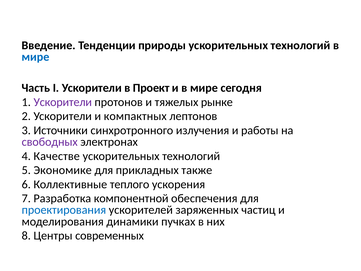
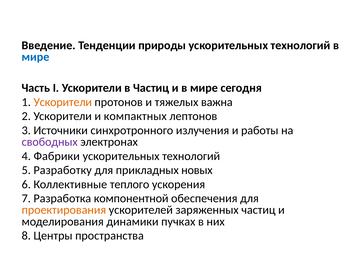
в Проект: Проект -> Частиц
Ускорители at (63, 102) colour: purple -> orange
рынке: рынке -> важна
Качестве: Качестве -> Фабрики
Экономике: Экономике -> Разработку
также: также -> новых
проектирования colour: blue -> orange
современных: современных -> пространства
